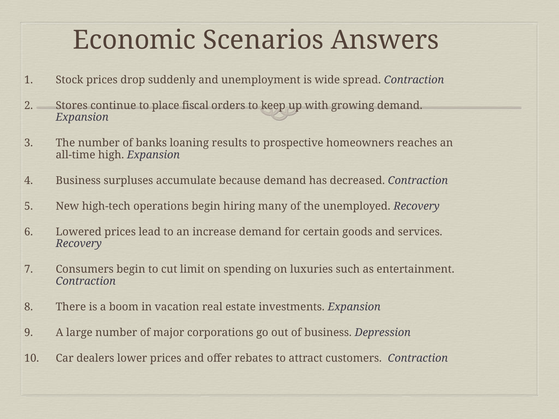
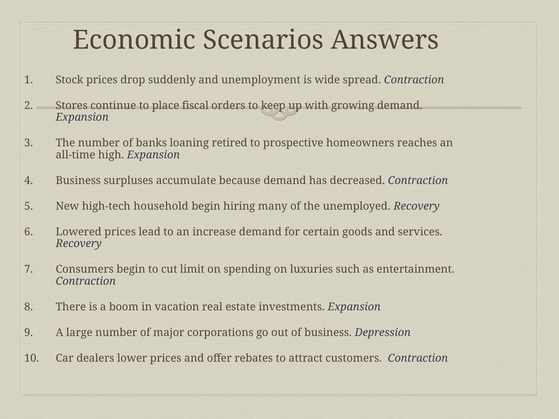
results: results -> retired
operations: operations -> household
